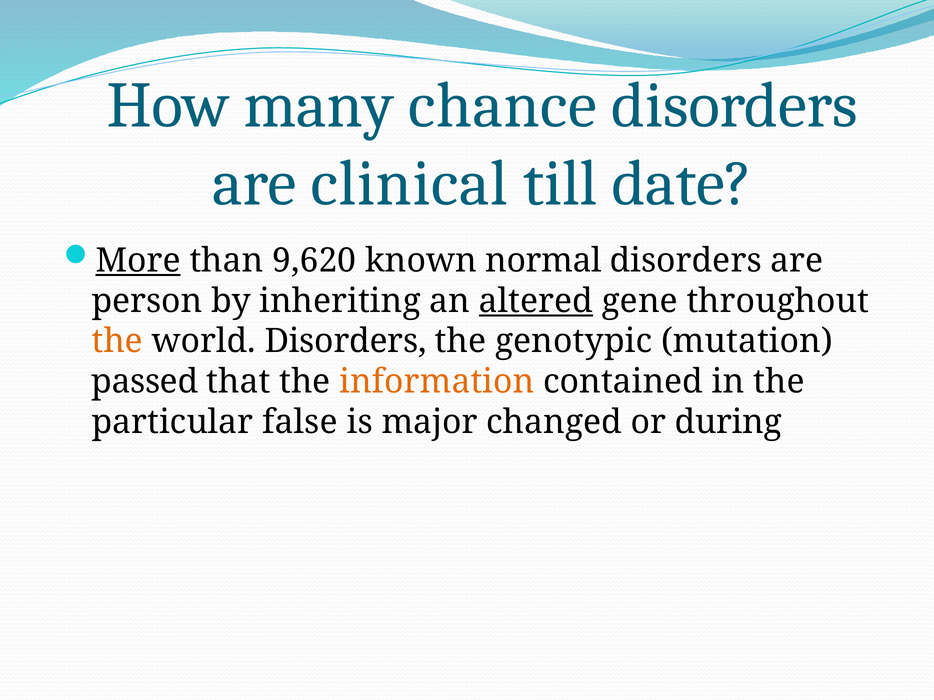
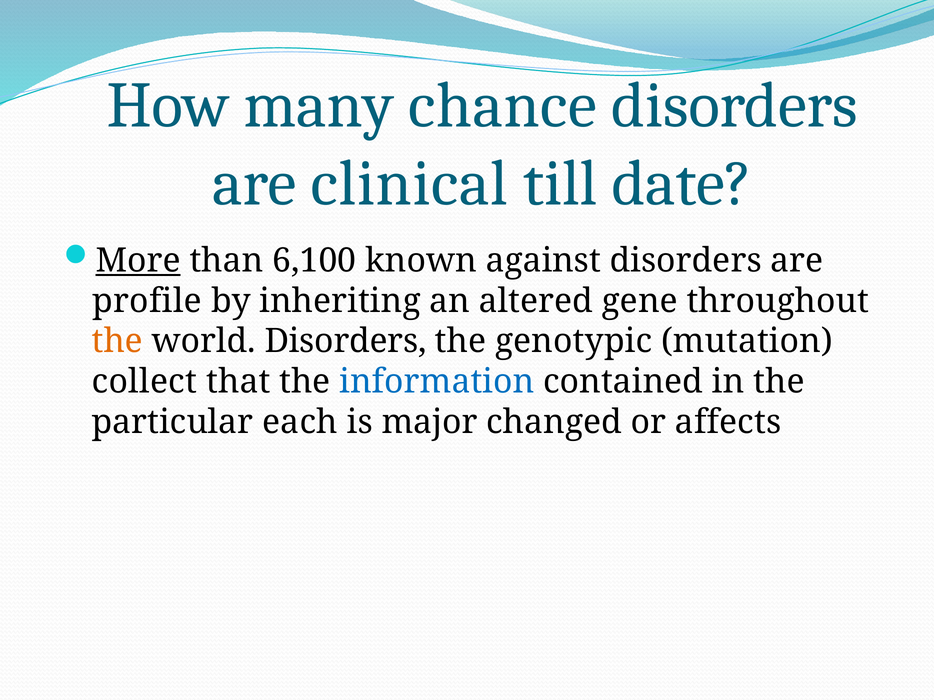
9,620: 9,620 -> 6,100
normal: normal -> against
person: person -> profile
altered underline: present -> none
passed: passed -> collect
information colour: orange -> blue
false: false -> each
during: during -> affects
